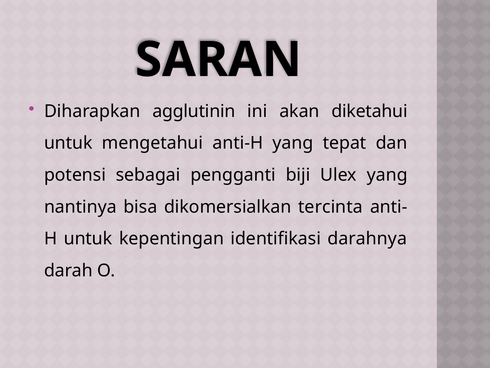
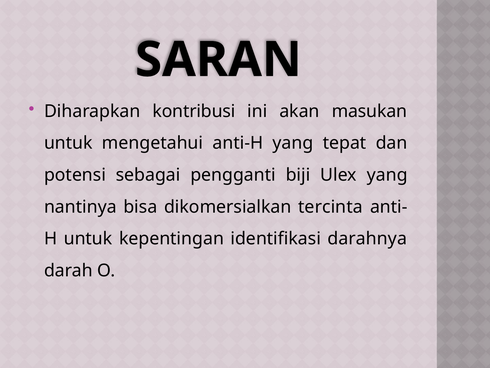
agglutinin: agglutinin -> kontribusi
diketahui: diketahui -> masukan
